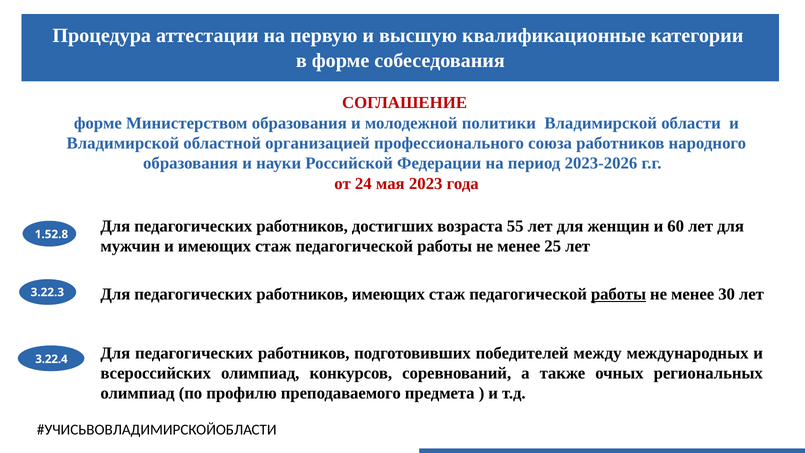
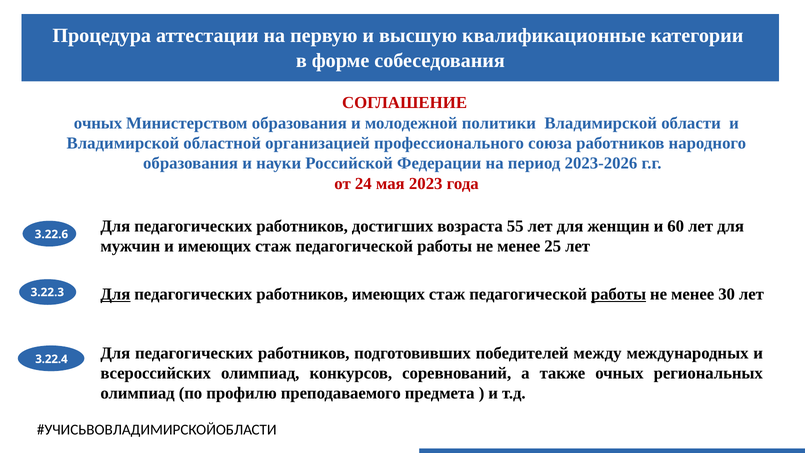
форме at (98, 123): форме -> очных
1.52.8: 1.52.8 -> 3.22.6
Для at (115, 294) underline: none -> present
